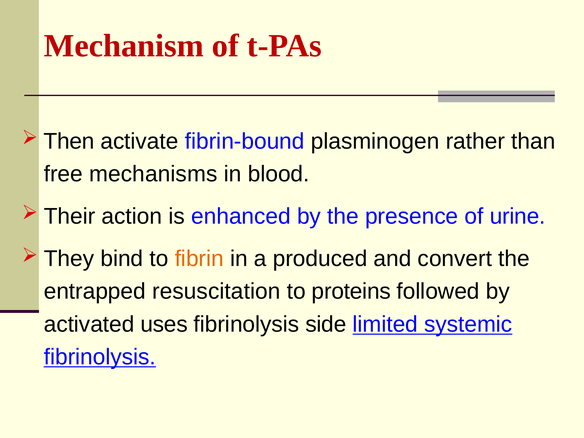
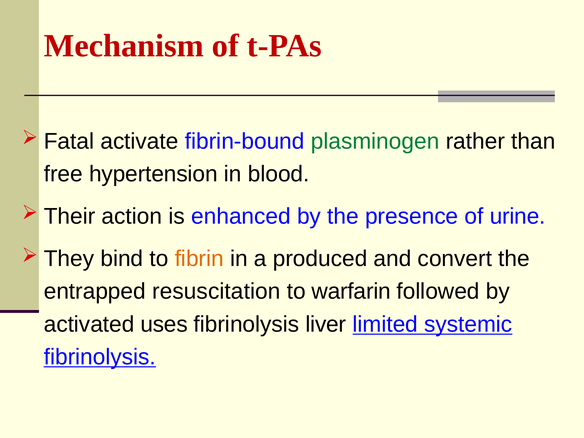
Then: Then -> Fatal
plasminogen colour: black -> green
mechanisms: mechanisms -> hypertension
proteins: proteins -> warfarin
side: side -> liver
